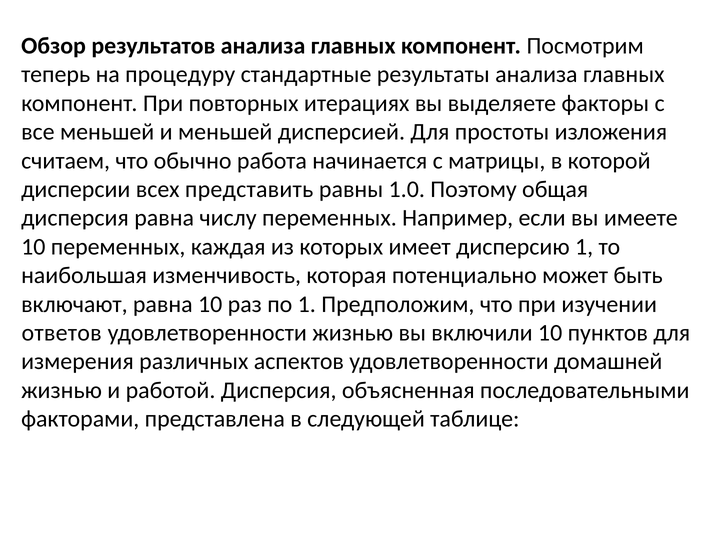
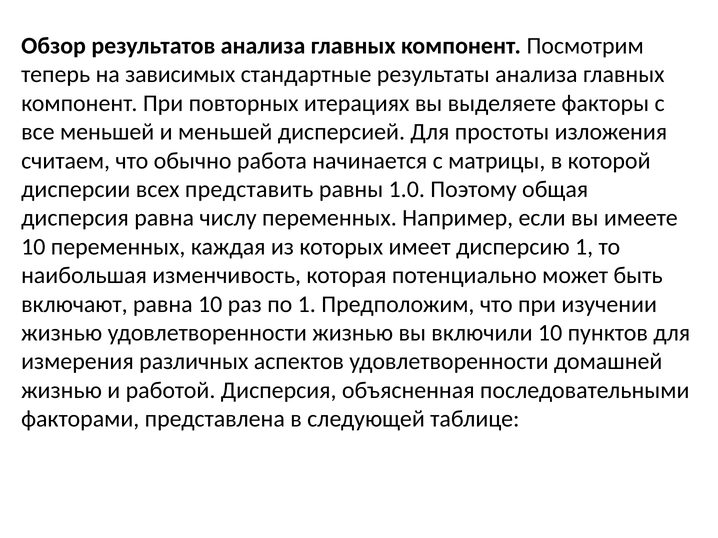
процедуру: процедуру -> зависимых
ответов at (62, 333): ответов -> жизнью
